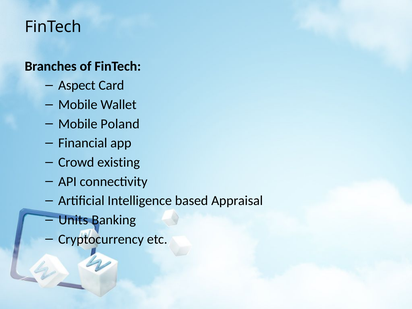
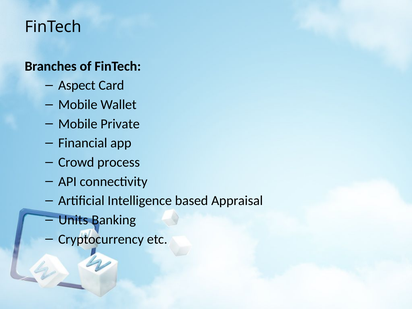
Poland: Poland -> Private
existing: existing -> process
